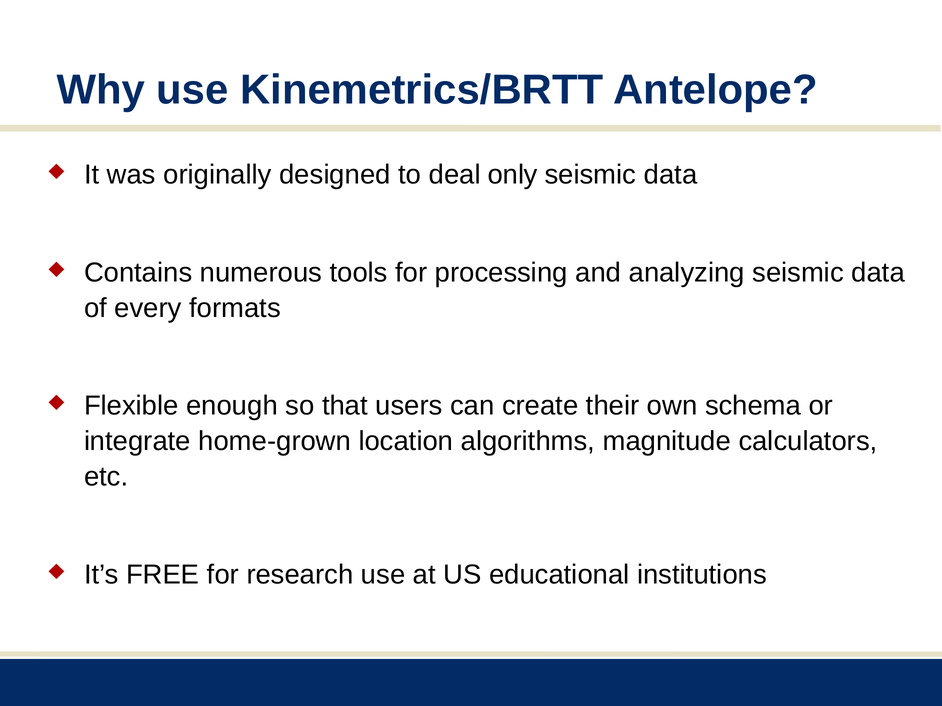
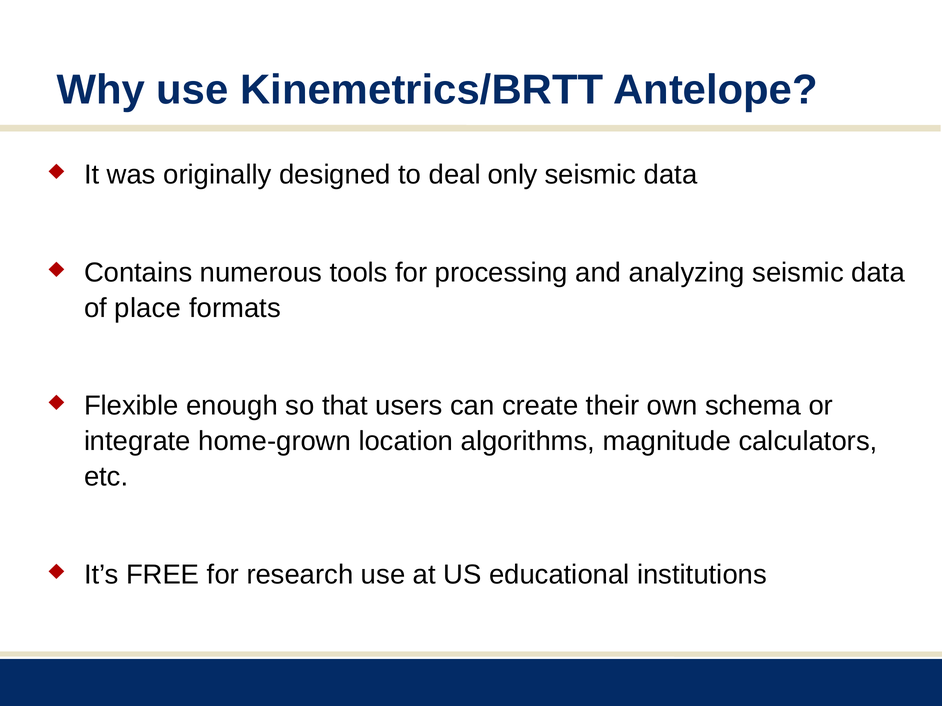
every: every -> place
